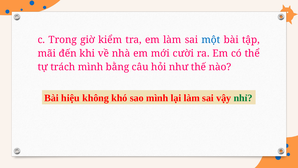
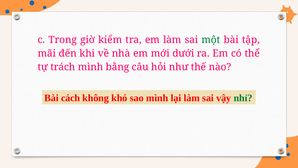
một colour: blue -> green
cười: cười -> dưới
hiệu: hiệu -> cách
